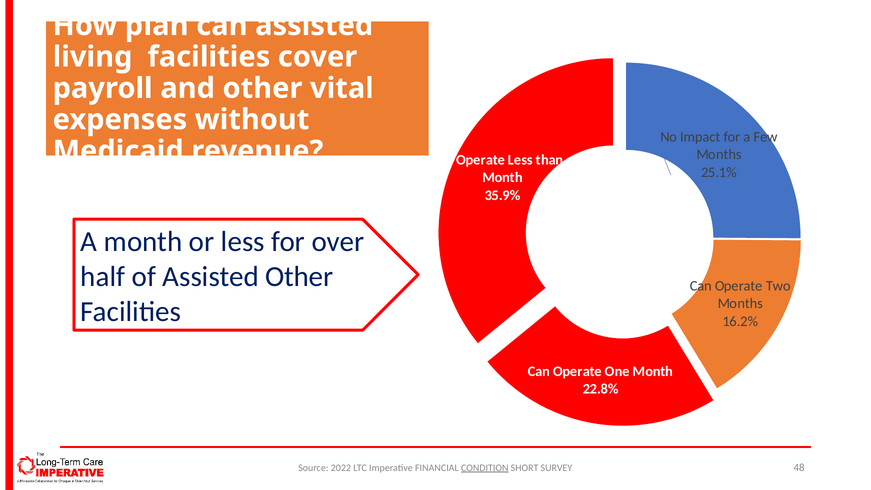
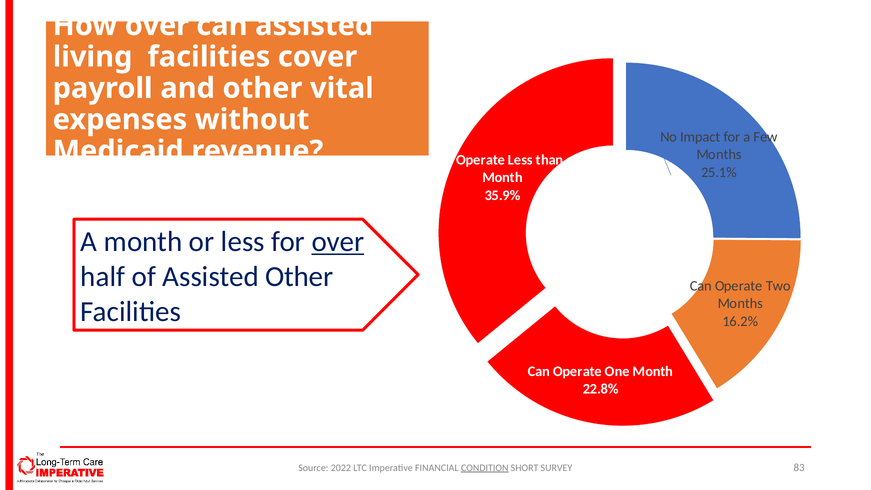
How plan: plan -> over
over at (338, 242) underline: none -> present
48: 48 -> 83
